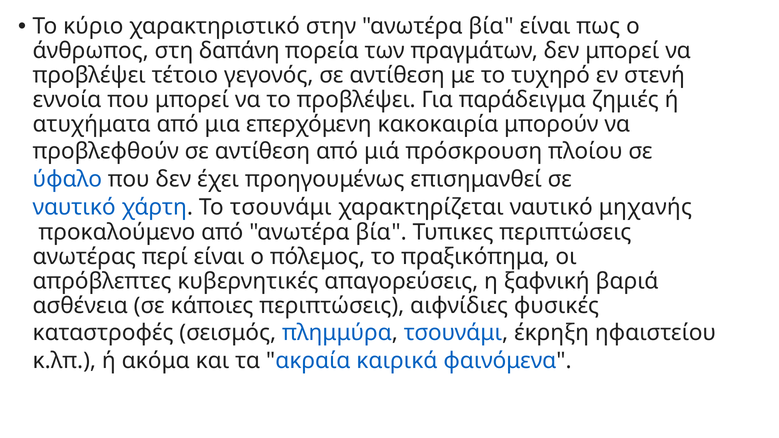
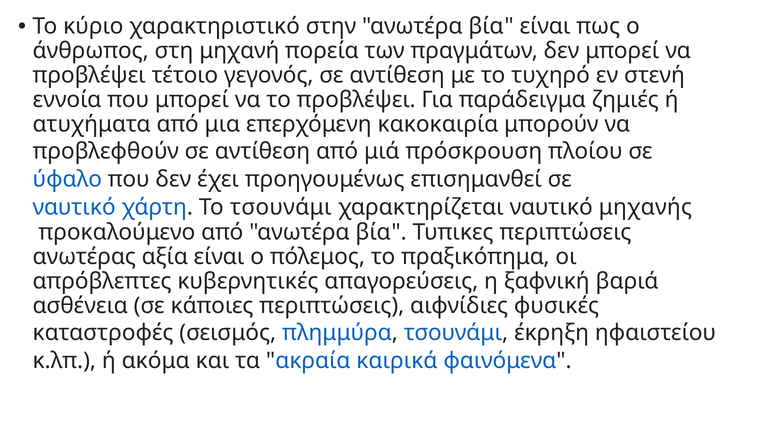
δαπάνη: δαπάνη -> μηχανή
περί: περί -> αξία
